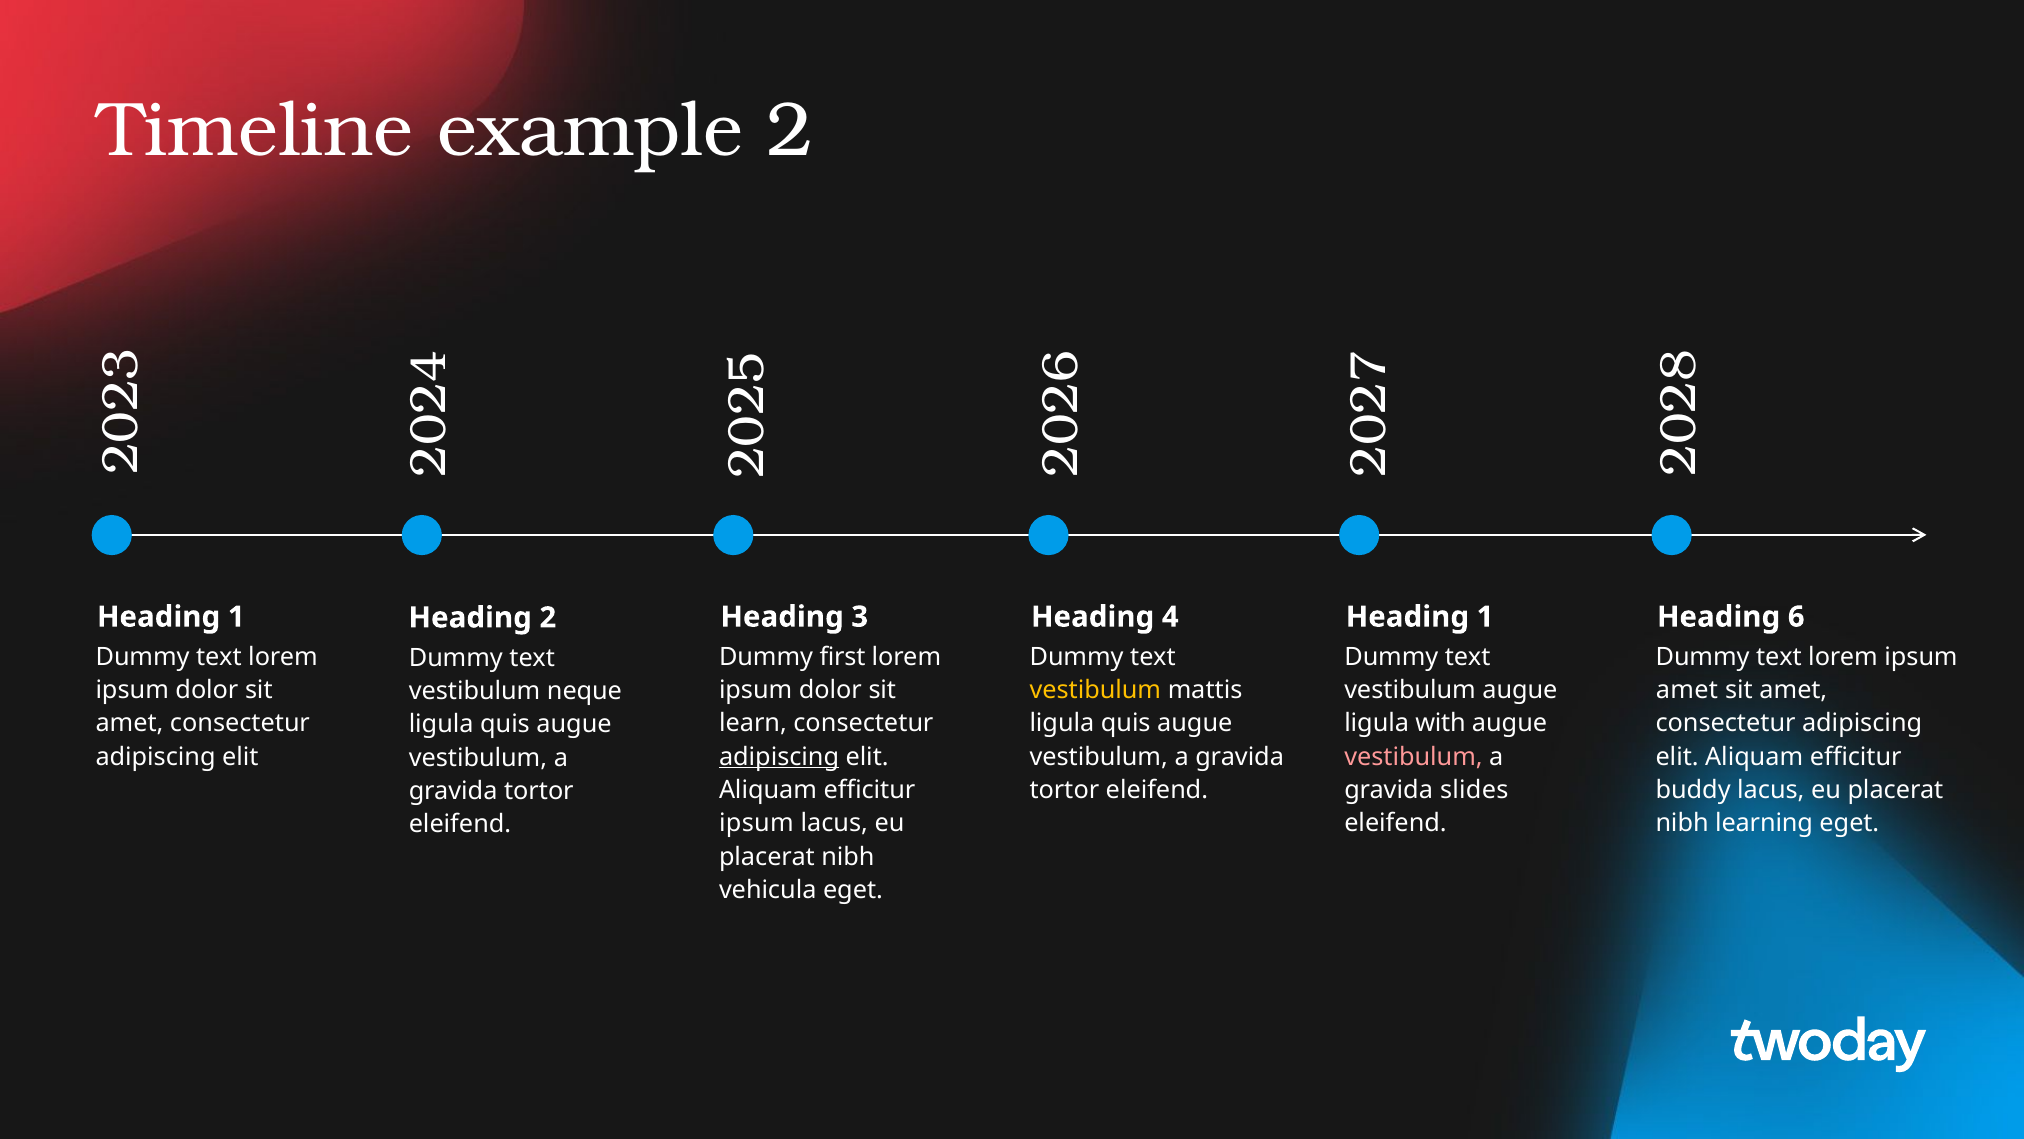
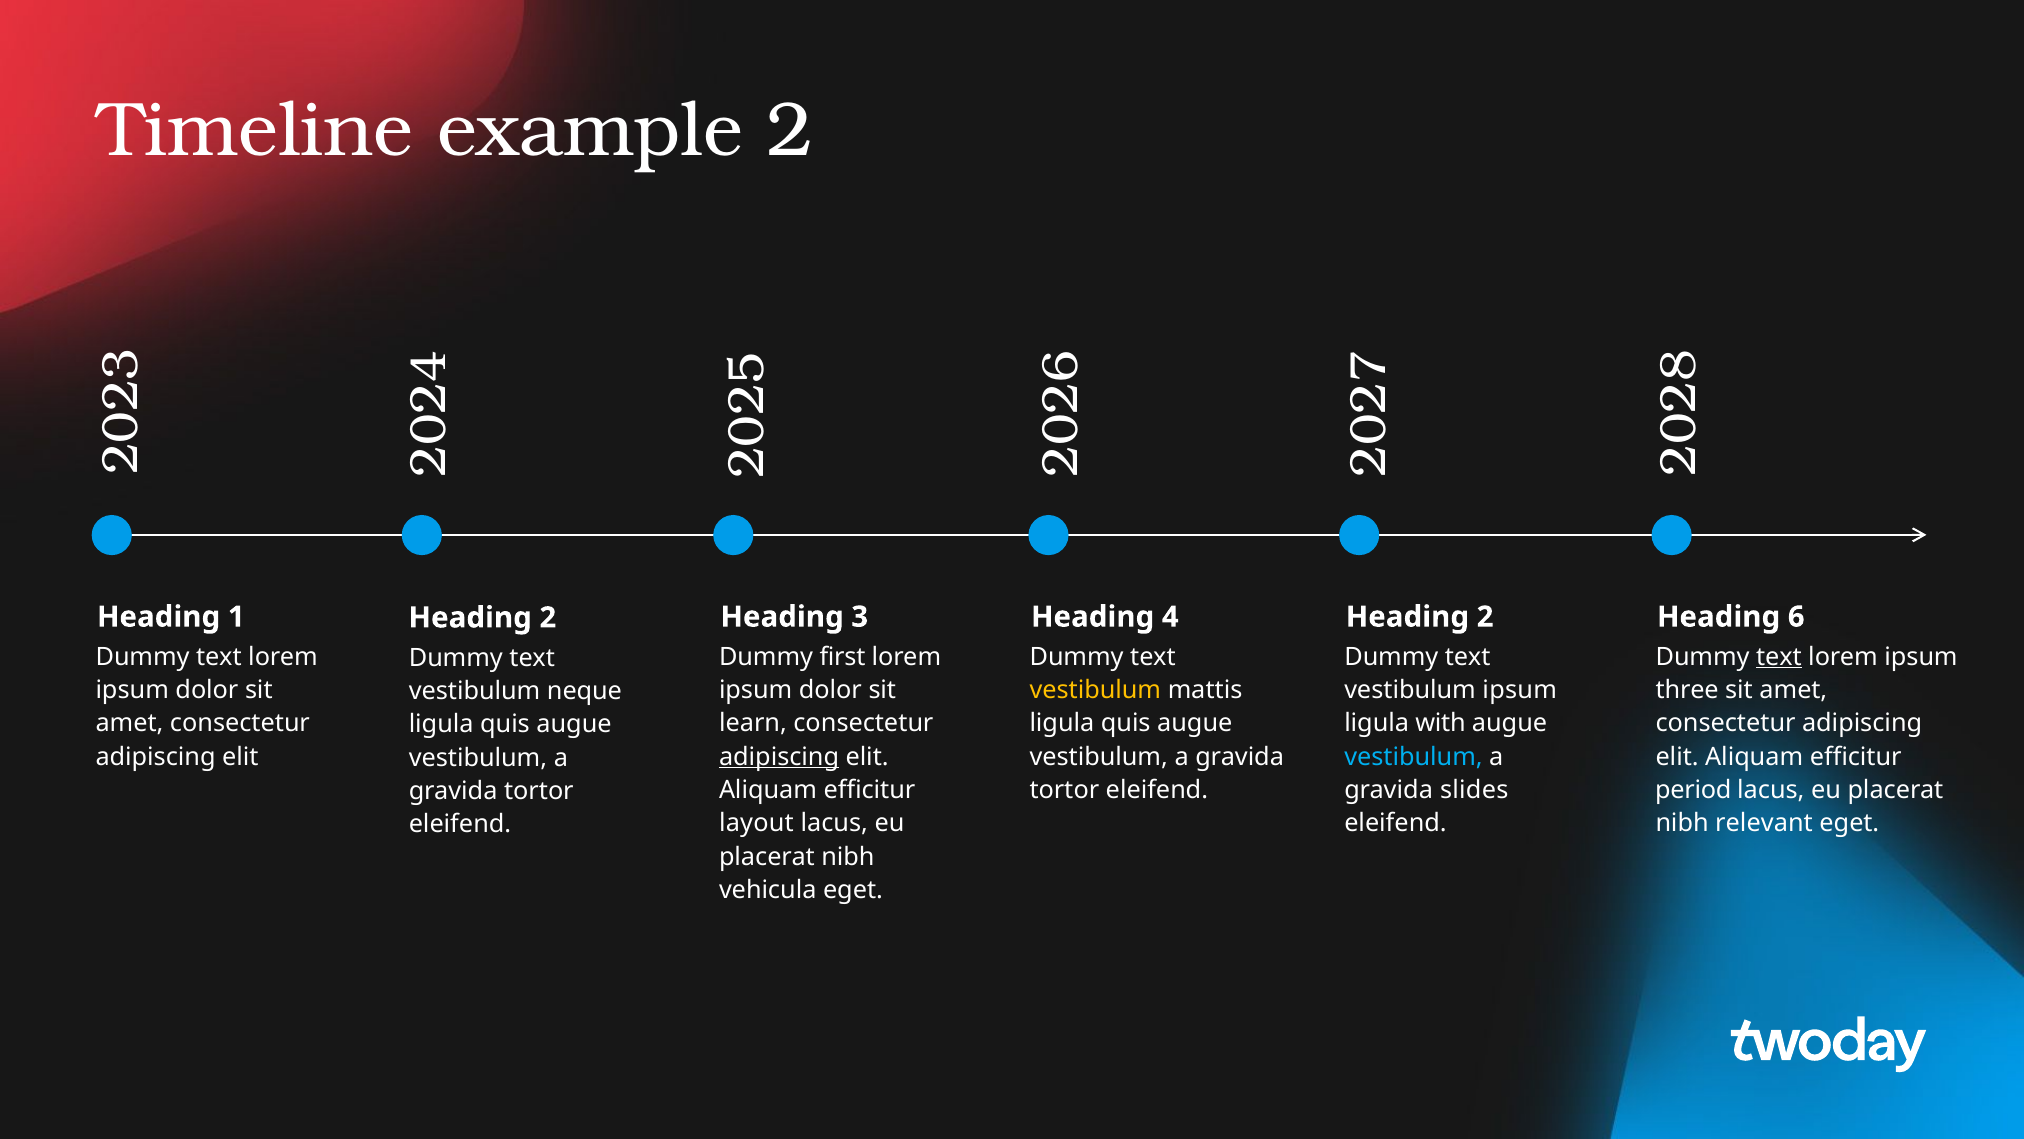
1 at (1485, 617): 1 -> 2
text at (1779, 656) underline: none -> present
vestibulum augue: augue -> ipsum
amet at (1687, 690): amet -> three
vestibulum at (1414, 757) colour: pink -> light blue
buddy: buddy -> period
ipsum at (756, 823): ipsum -> layout
learning: learning -> relevant
